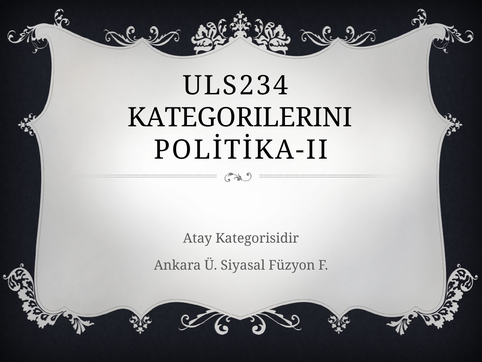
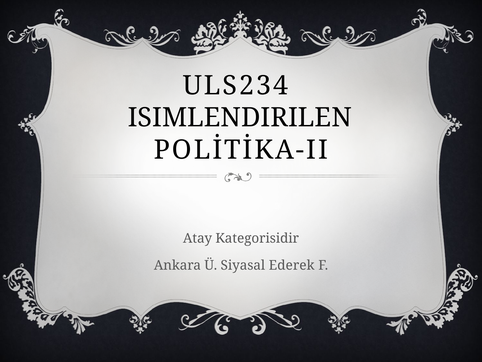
KATEGORILERINI: KATEGORILERINI -> ISIMLENDIRILEN
Füzyon: Füzyon -> Ederek
